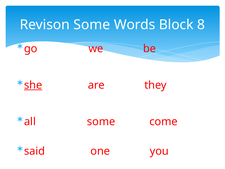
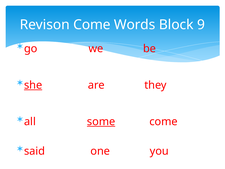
Revison Some: Some -> Come
8: 8 -> 9
some at (101, 121) underline: none -> present
